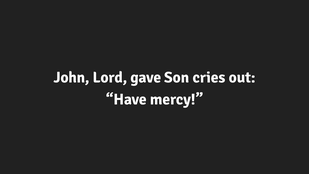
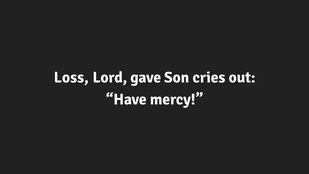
John: John -> Loss
